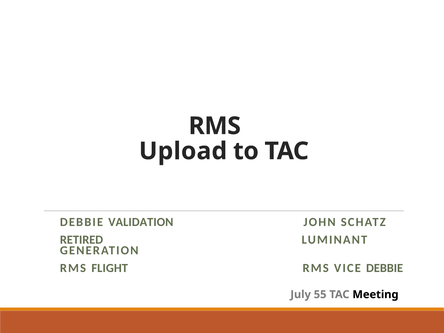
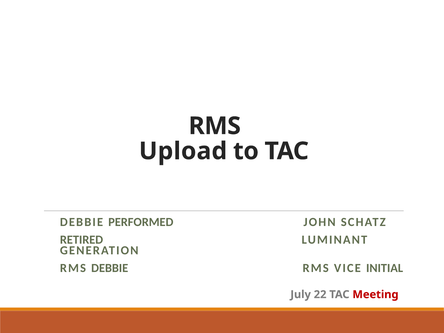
VALIDATION: VALIDATION -> PERFORMED
RMS FLIGHT: FLIGHT -> DEBBIE
VICE DEBBIE: DEBBIE -> INITIAL
55: 55 -> 22
Meeting colour: black -> red
